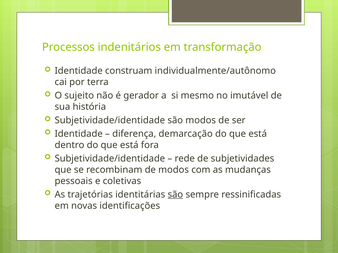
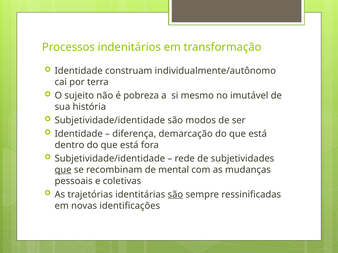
gerador: gerador -> pobreza
que at (63, 170) underline: none -> present
de modos: modos -> mental
